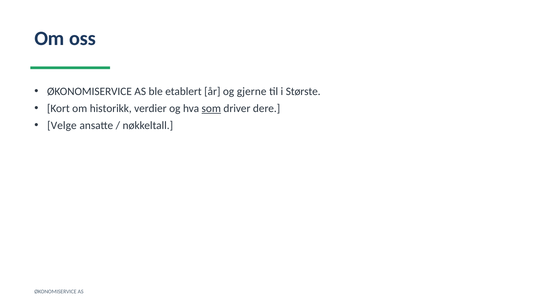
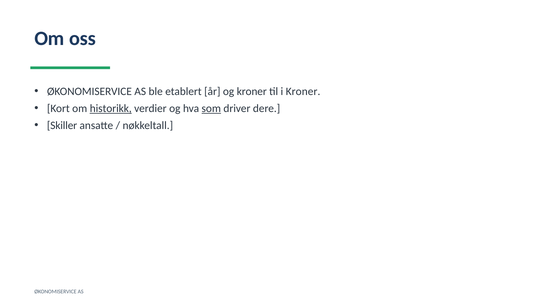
og gjerne: gjerne -> kroner
i Største: Største -> Kroner
historikk underline: none -> present
Velge: Velge -> Skiller
